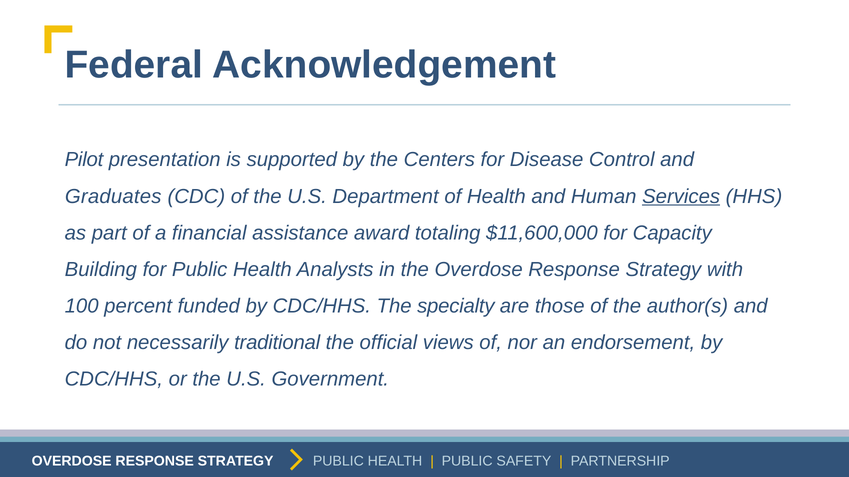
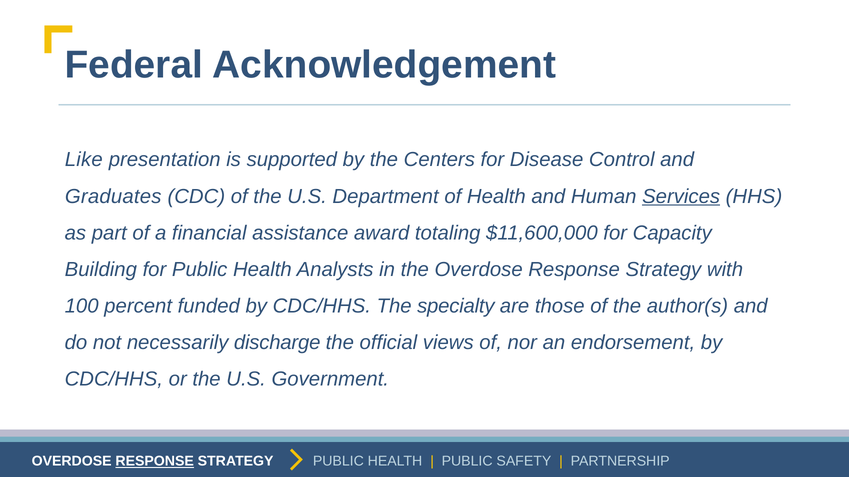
Pilot: Pilot -> Like
traditional: traditional -> discharge
RESPONSE at (155, 462) underline: none -> present
